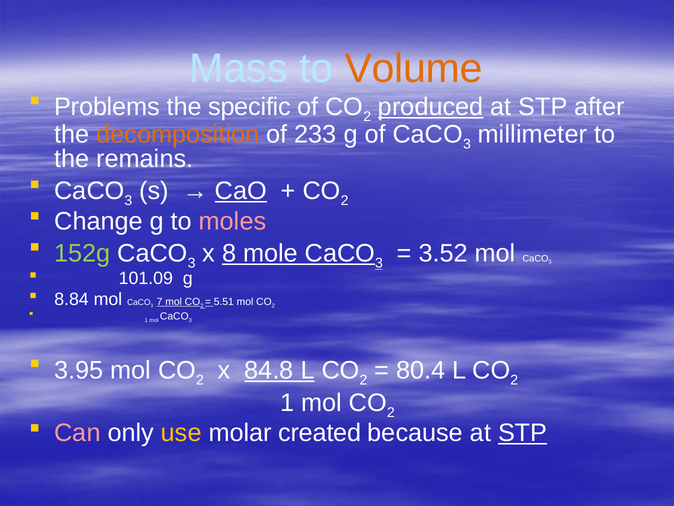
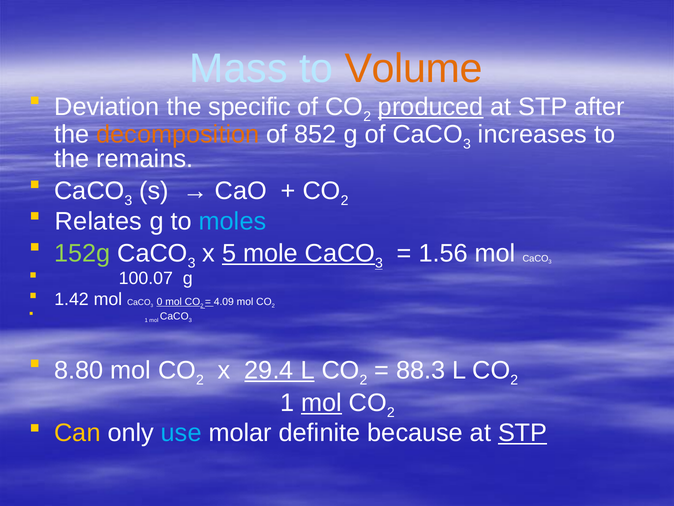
Problems: Problems -> Deviation
233: 233 -> 852
millimeter: millimeter -> increases
CaO underline: present -> none
Change: Change -> Relates
moles colour: pink -> light blue
8: 8 -> 5
3.52: 3.52 -> 1.56
101.09: 101.09 -> 100.07
8.84: 8.84 -> 1.42
7: 7 -> 0
5.51: 5.51 -> 4.09
3.95: 3.95 -> 8.80
84.8: 84.8 -> 29.4
80.4: 80.4 -> 88.3
mol at (322, 402) underline: none -> present
Can colour: pink -> yellow
use colour: yellow -> light blue
created: created -> definite
